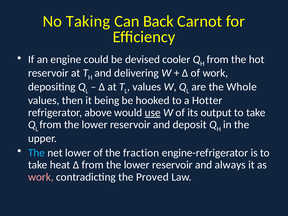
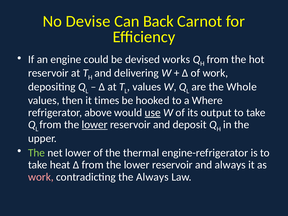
Taking: Taking -> Devise
cooler: cooler -> works
being: being -> times
Hotter: Hotter -> Where
lower at (95, 125) underline: none -> present
The at (37, 153) colour: light blue -> light green
fraction: fraction -> thermal
the Proved: Proved -> Always
